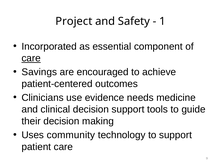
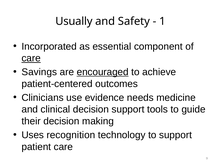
Project: Project -> Usually
encouraged underline: none -> present
community: community -> recognition
